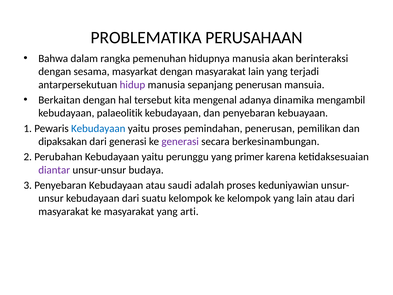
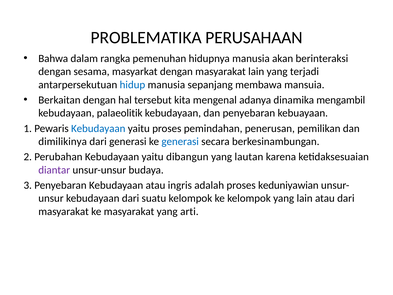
hidup colour: purple -> blue
sepanjang penerusan: penerusan -> membawa
dipaksakan: dipaksakan -> dimilikinya
generasi at (180, 141) colour: purple -> blue
perunggu: perunggu -> dibangun
primer: primer -> lautan
saudi: saudi -> ingris
